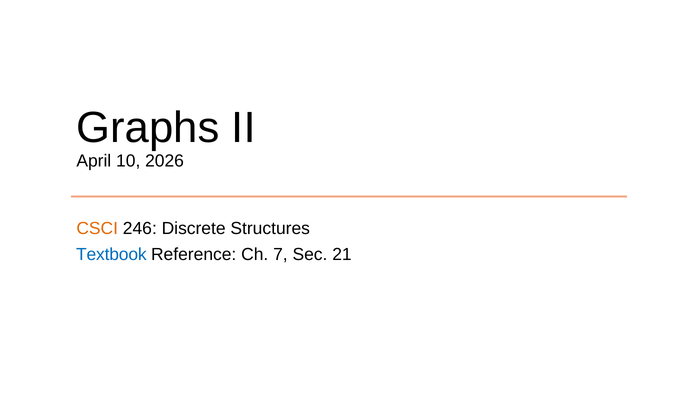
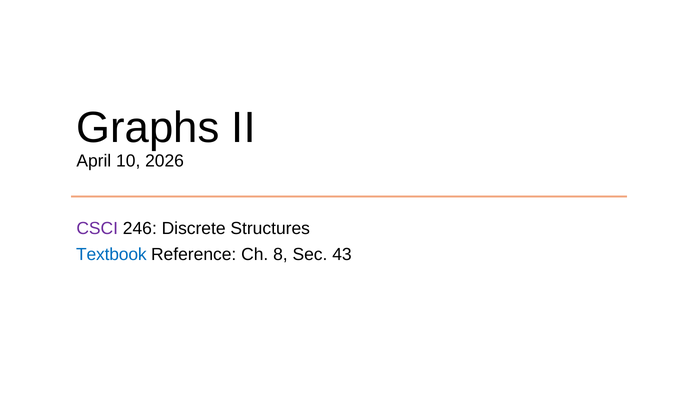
CSCI colour: orange -> purple
7: 7 -> 8
21: 21 -> 43
